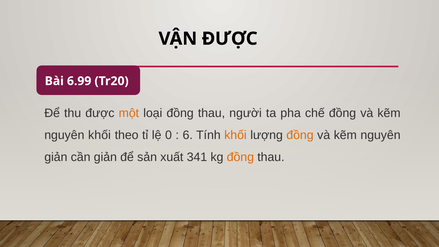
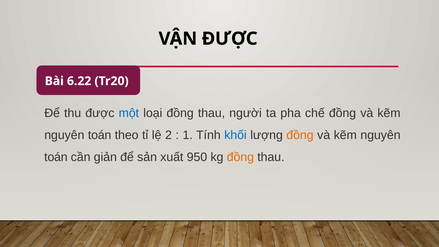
6.99: 6.99 -> 6.22
một colour: orange -> blue
khối at (99, 135): khối -> toán
0: 0 -> 2
6: 6 -> 1
khối at (235, 135) colour: orange -> blue
giản at (56, 157): giản -> toán
341: 341 -> 950
